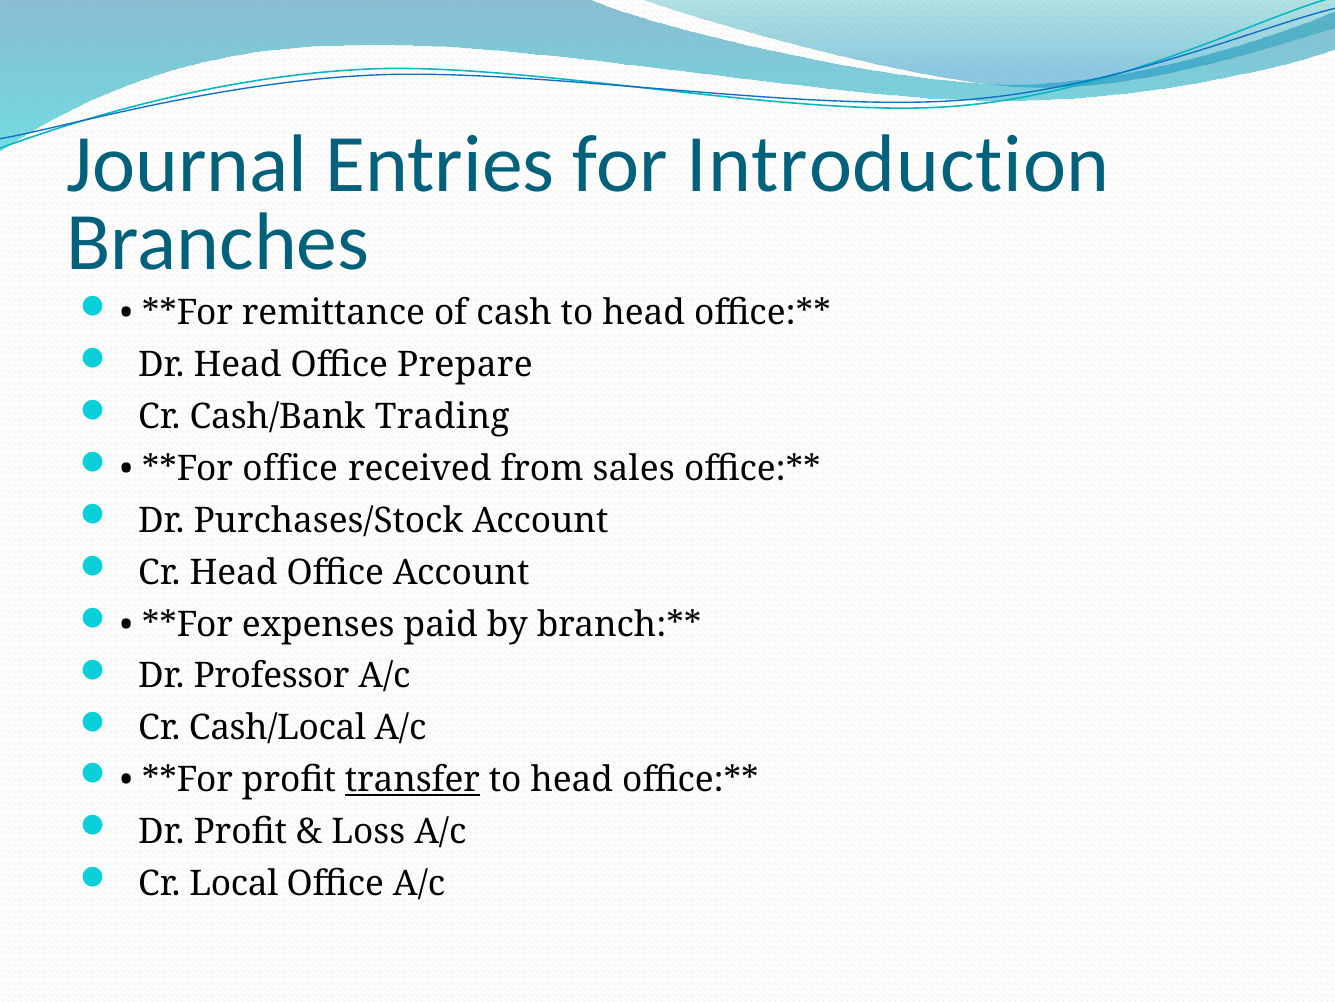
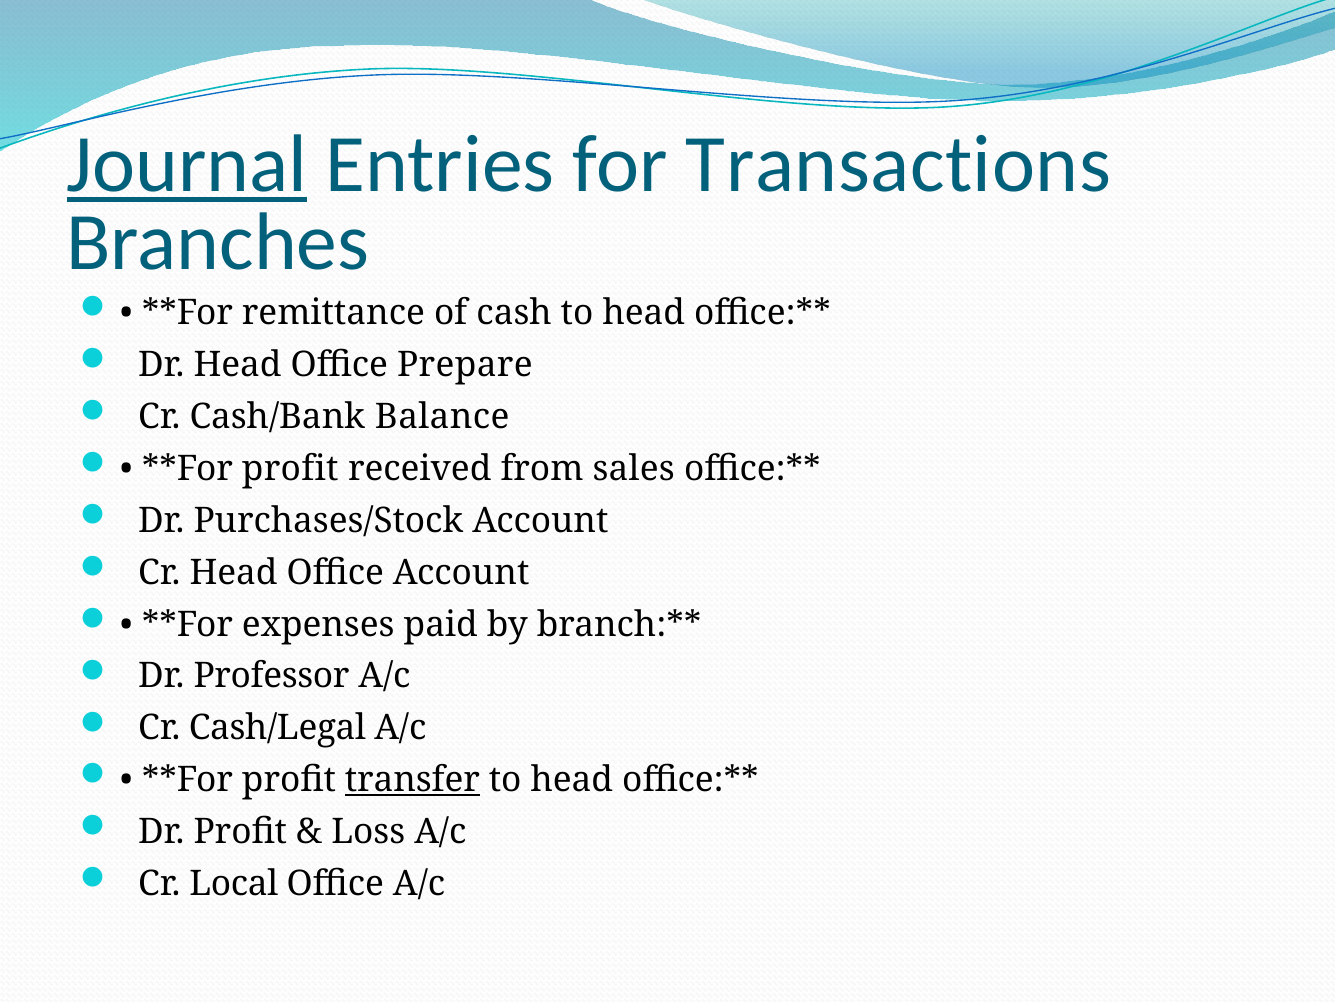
Journal underline: none -> present
Introduction: Introduction -> Transactions
Trading: Trading -> Balance
office at (290, 468): office -> profit
Cash/Local: Cash/Local -> Cash/Legal
